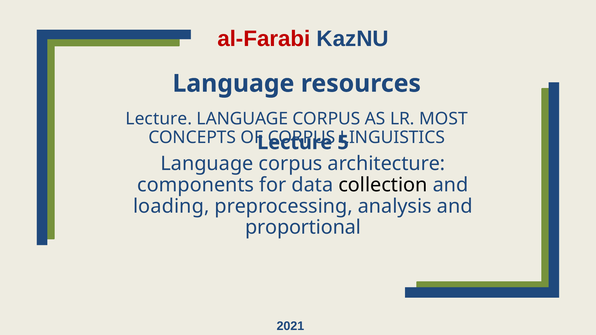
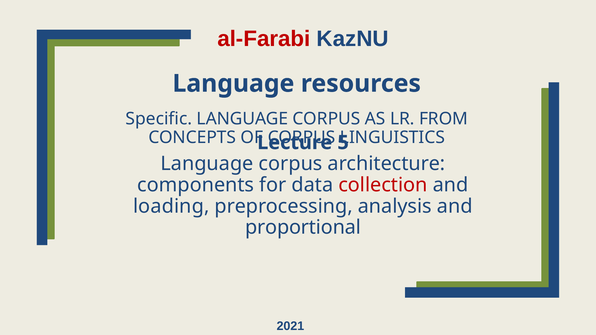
Lecture at (159, 119): Lecture -> Specific
MOST: MOST -> FROM
collection colour: black -> red
